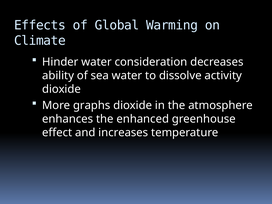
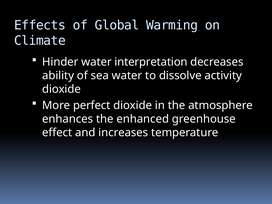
consideration: consideration -> interpretation
graphs: graphs -> perfect
